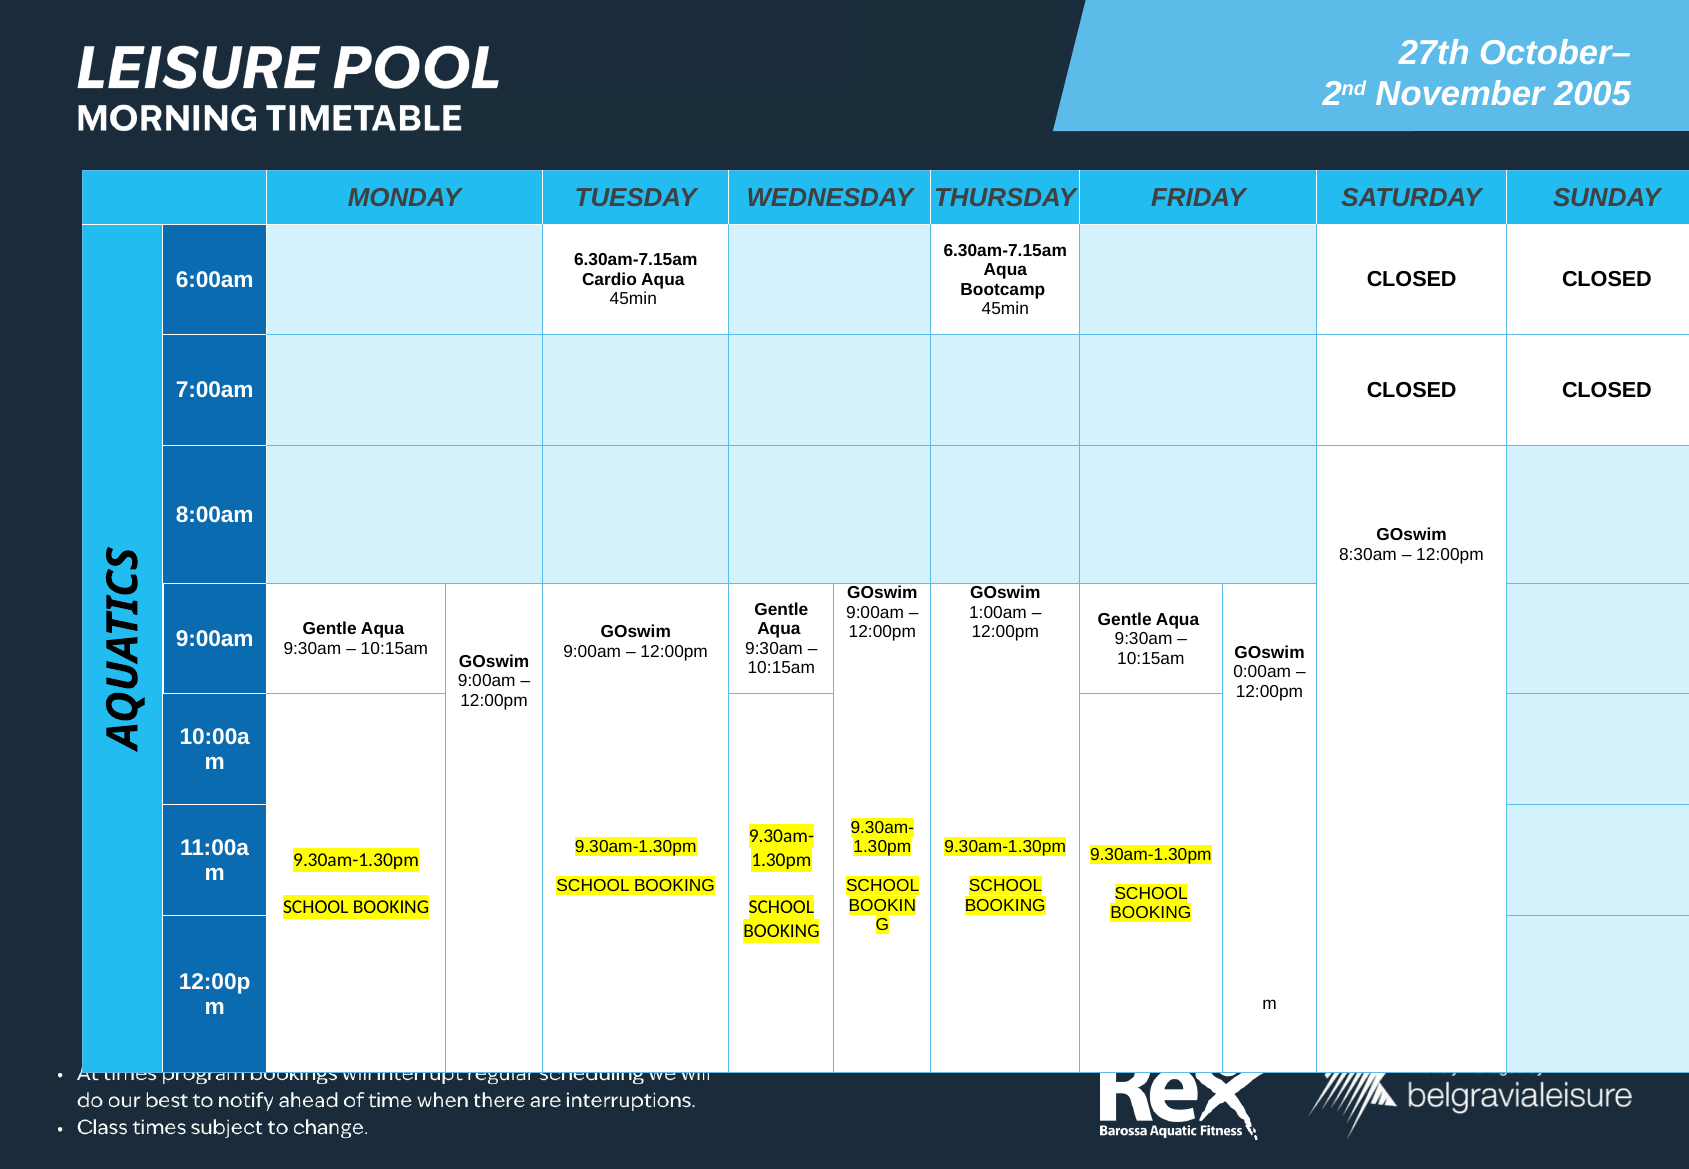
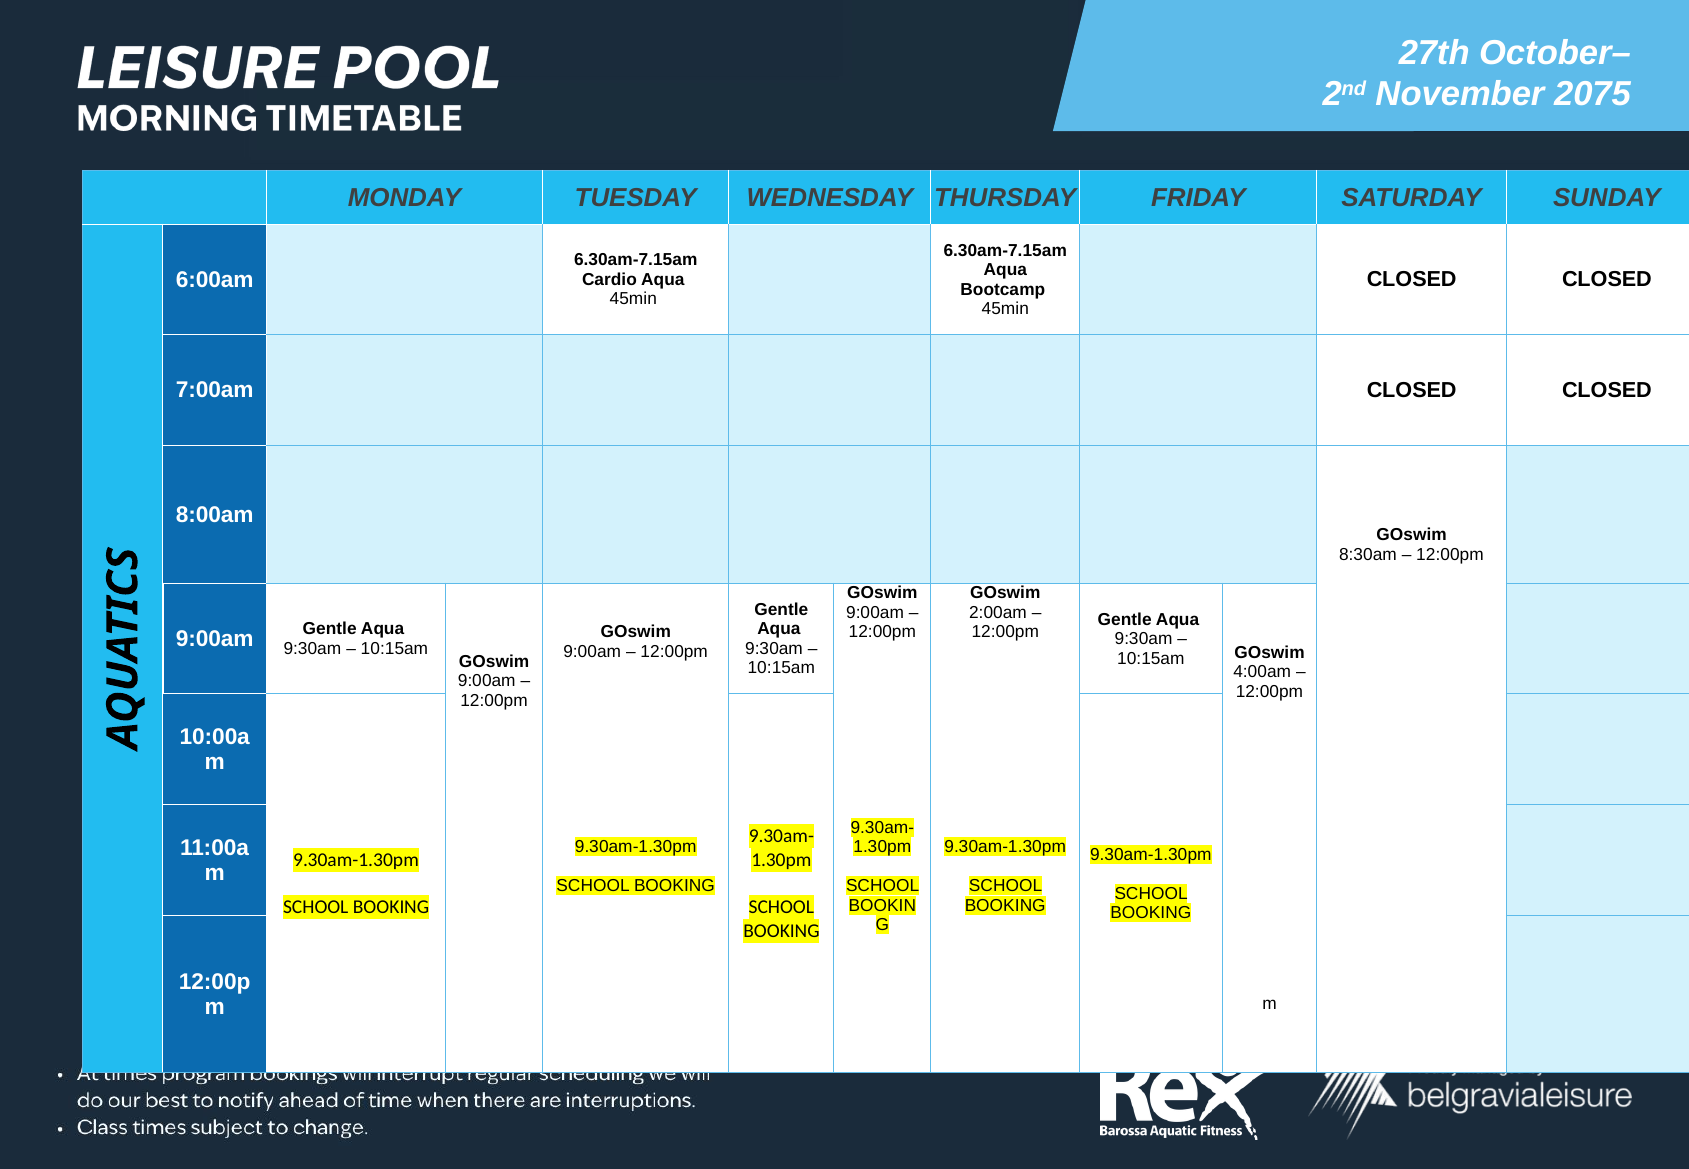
2005: 2005 -> 2075
1:00am: 1:00am -> 2:00am
0:00am: 0:00am -> 4:00am
